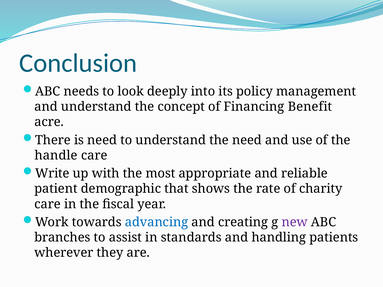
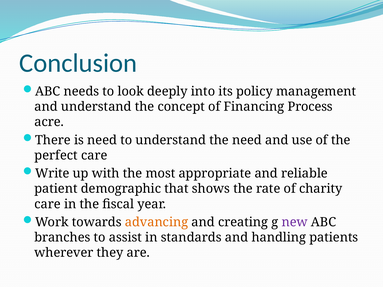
Benefit: Benefit -> Process
handle: handle -> perfect
advancing colour: blue -> orange
